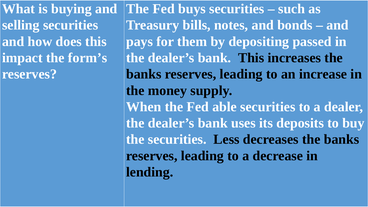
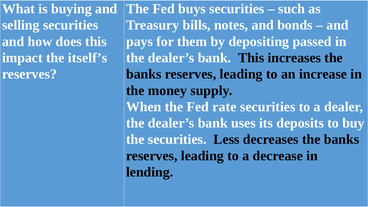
form’s: form’s -> itself’s
able: able -> rate
